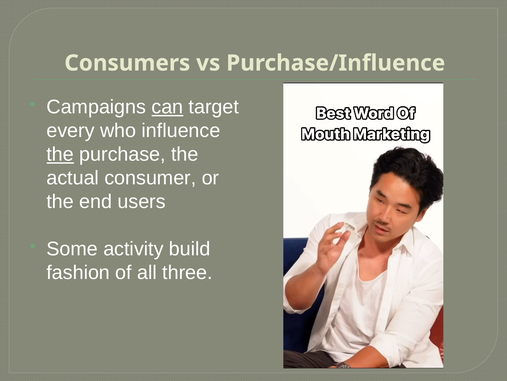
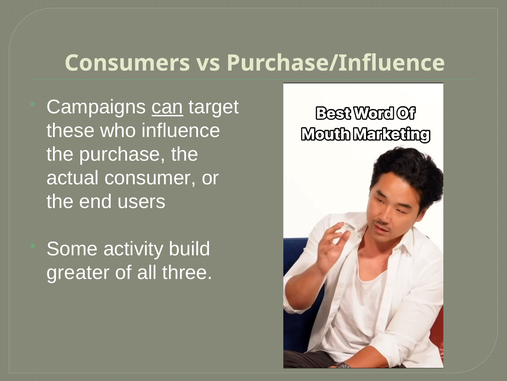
every: every -> these
the at (60, 154) underline: present -> none
fashion: fashion -> greater
